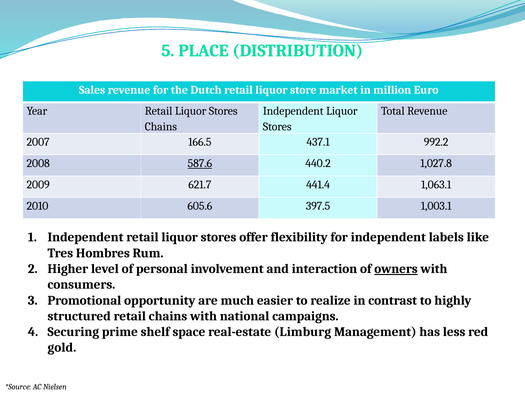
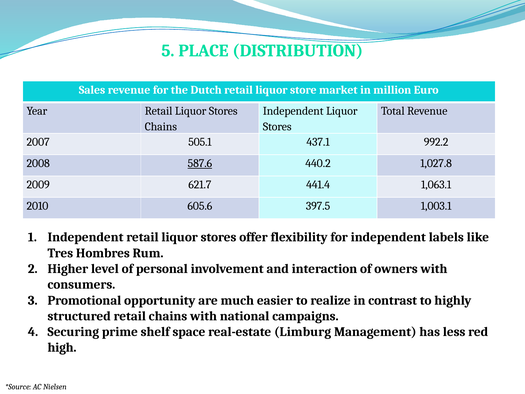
166.5: 166.5 -> 505.1
owners underline: present -> none
gold: gold -> high
